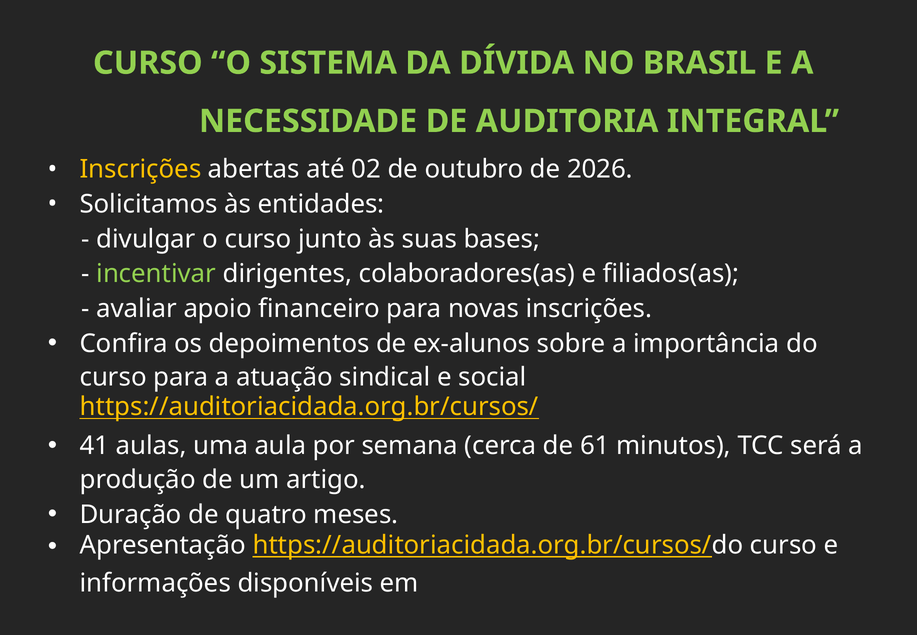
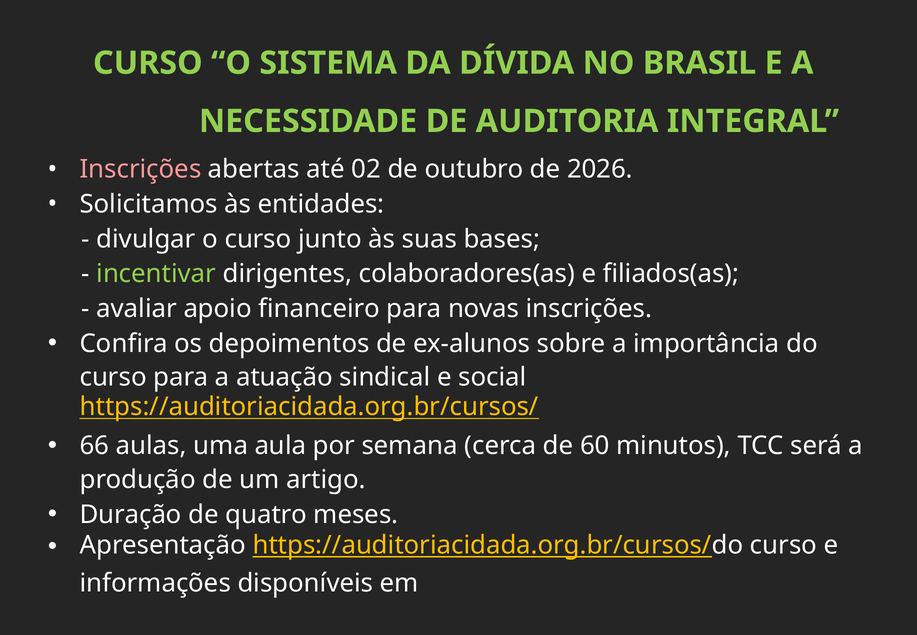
Inscrições at (141, 169) colour: yellow -> pink
41: 41 -> 66
61: 61 -> 60
